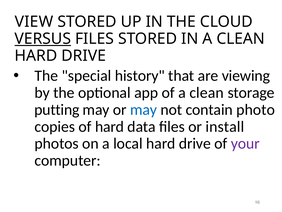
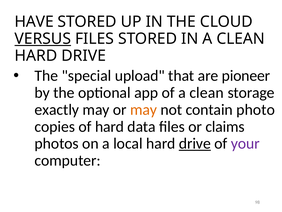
VIEW: VIEW -> HAVE
history: history -> upload
viewing: viewing -> pioneer
putting: putting -> exactly
may at (144, 109) colour: blue -> orange
install: install -> claims
drive at (195, 143) underline: none -> present
